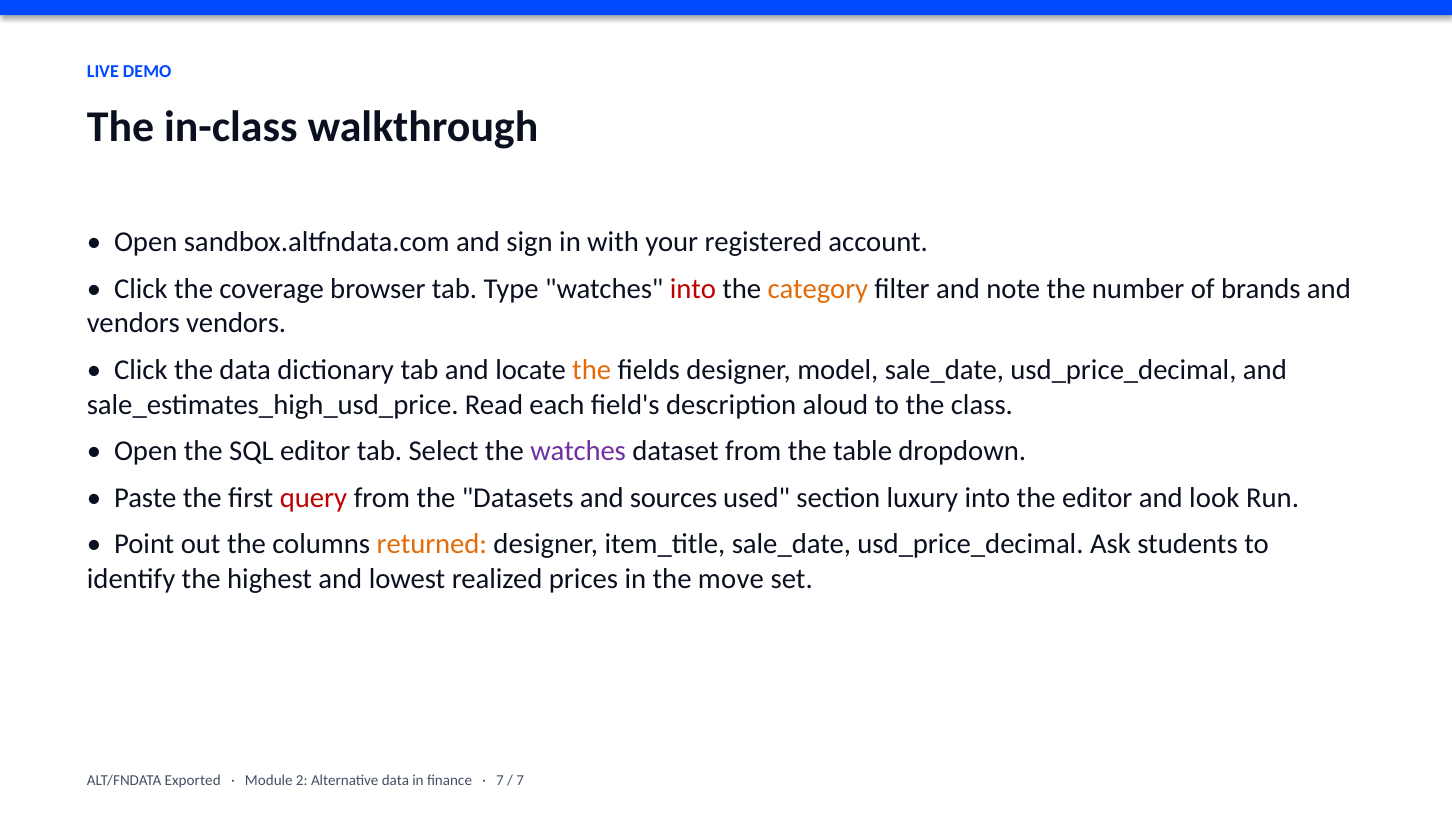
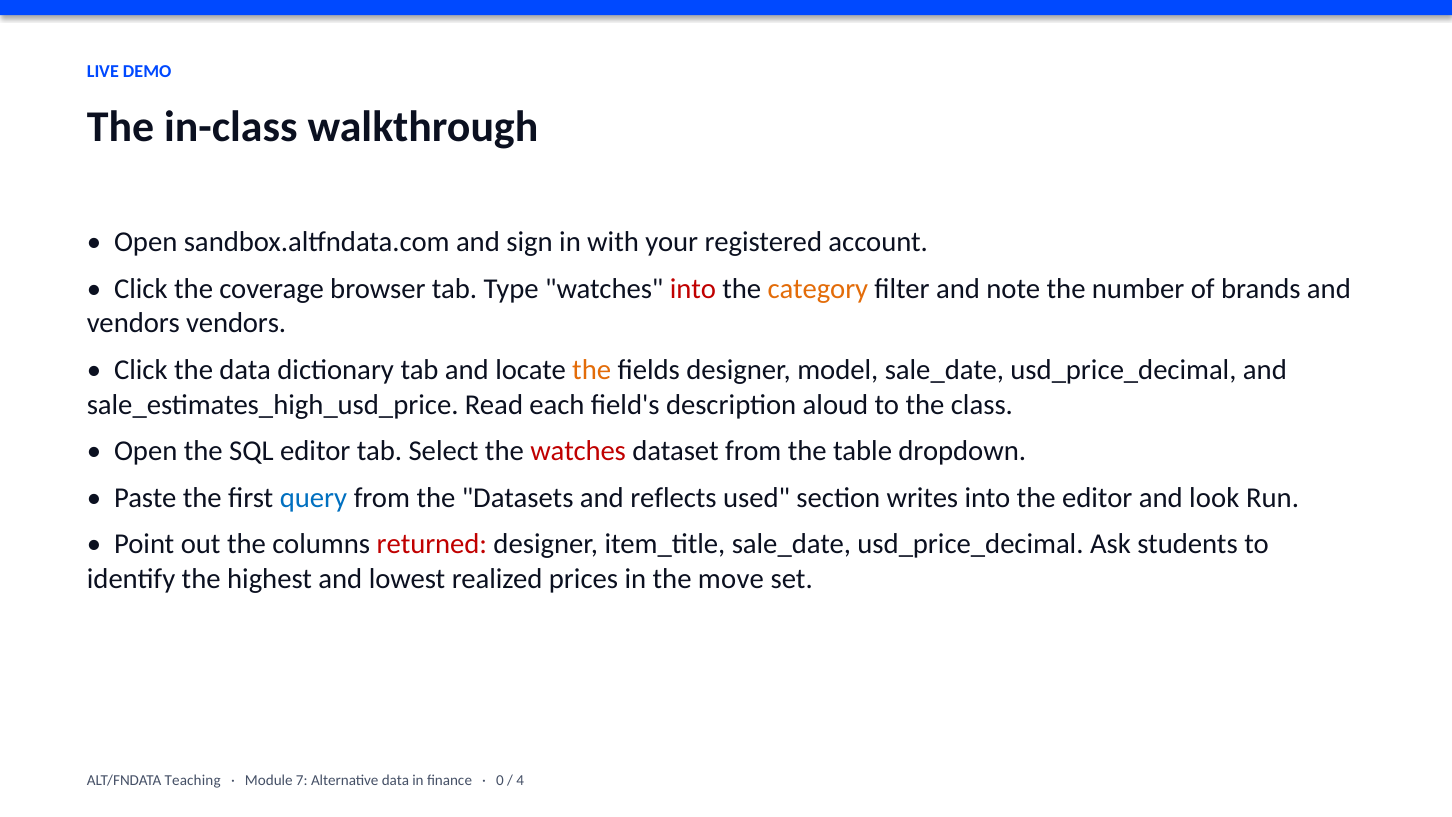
watches at (578, 451) colour: purple -> red
query colour: red -> blue
sources: sources -> reflects
luxury: luxury -> writes
returned colour: orange -> red
Exported: Exported -> Teaching
2: 2 -> 7
7 at (500, 780): 7 -> 0
7 at (520, 780): 7 -> 4
